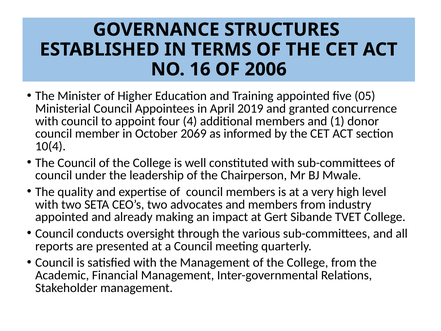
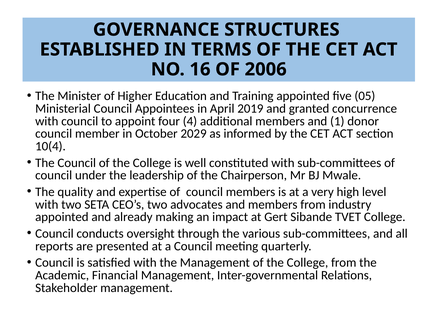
2069: 2069 -> 2029
